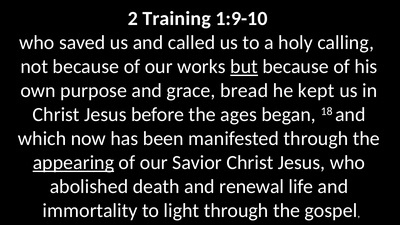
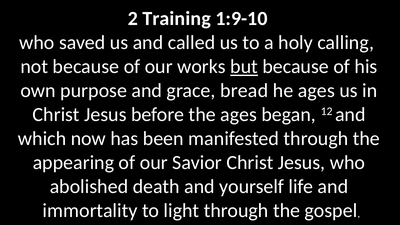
he kept: kept -> ages
18: 18 -> 12
appearing underline: present -> none
renewal: renewal -> yourself
